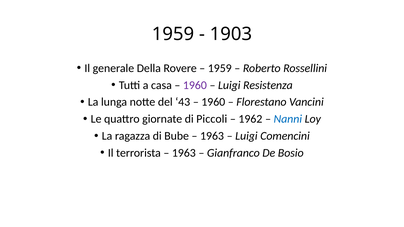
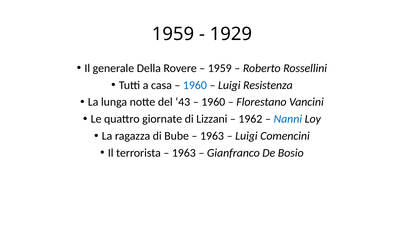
1903: 1903 -> 1929
1960 at (195, 85) colour: purple -> blue
Piccoli: Piccoli -> Lizzani
